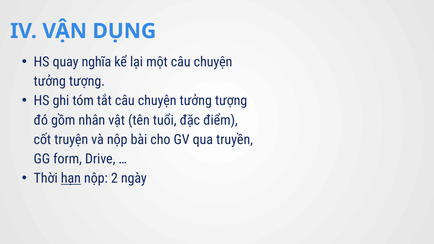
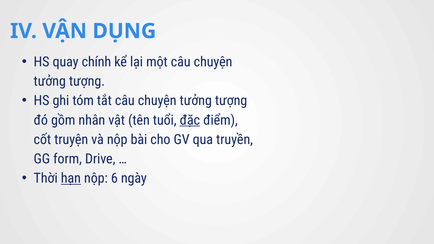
nghĩa: nghĩa -> chính
đặc underline: none -> present
2: 2 -> 6
